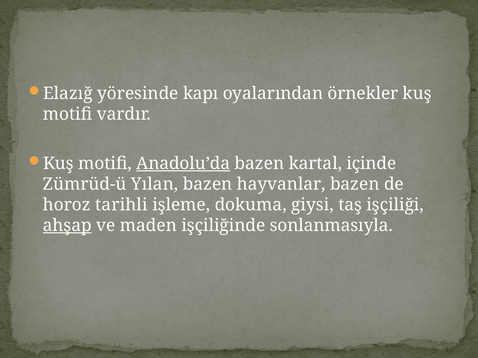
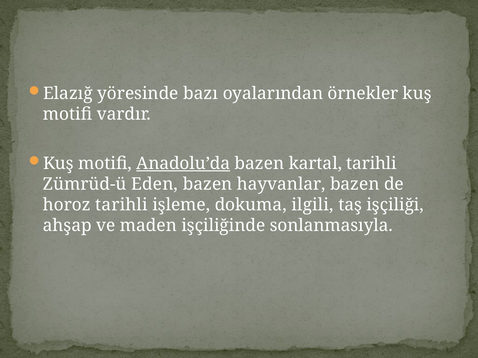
kapı: kapı -> bazı
kartal içinde: içinde -> tarihli
Yılan: Yılan -> Eden
giysi: giysi -> ilgili
ahşap underline: present -> none
